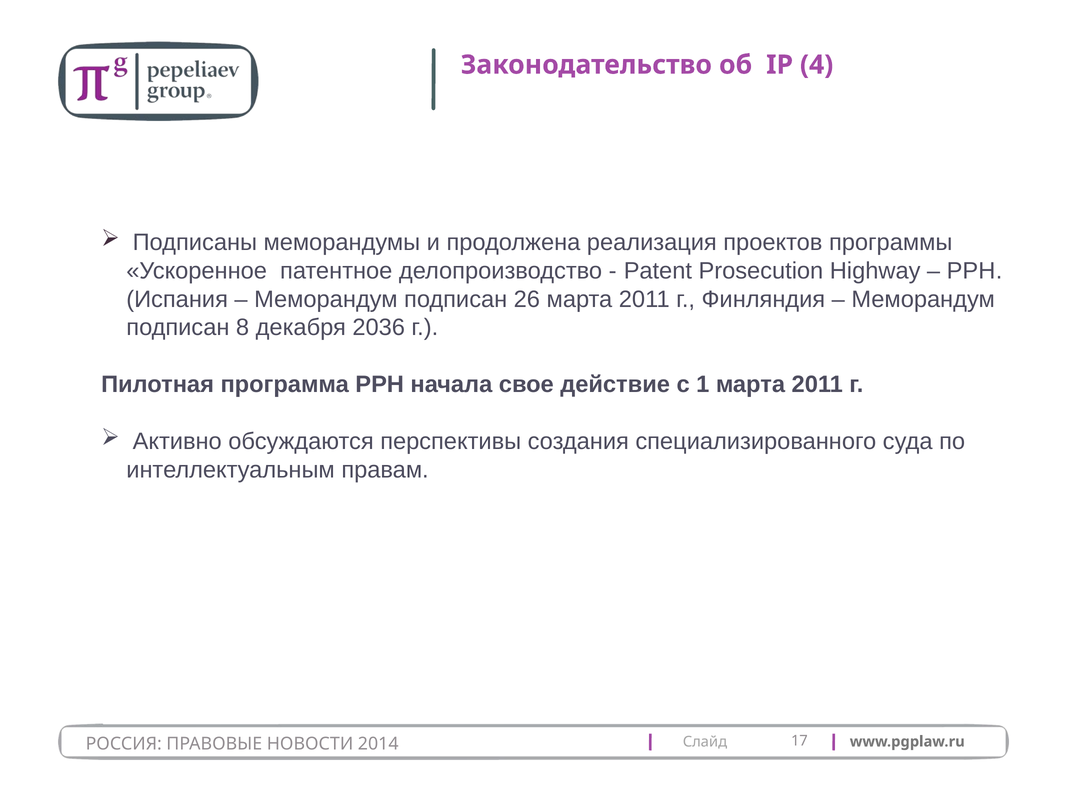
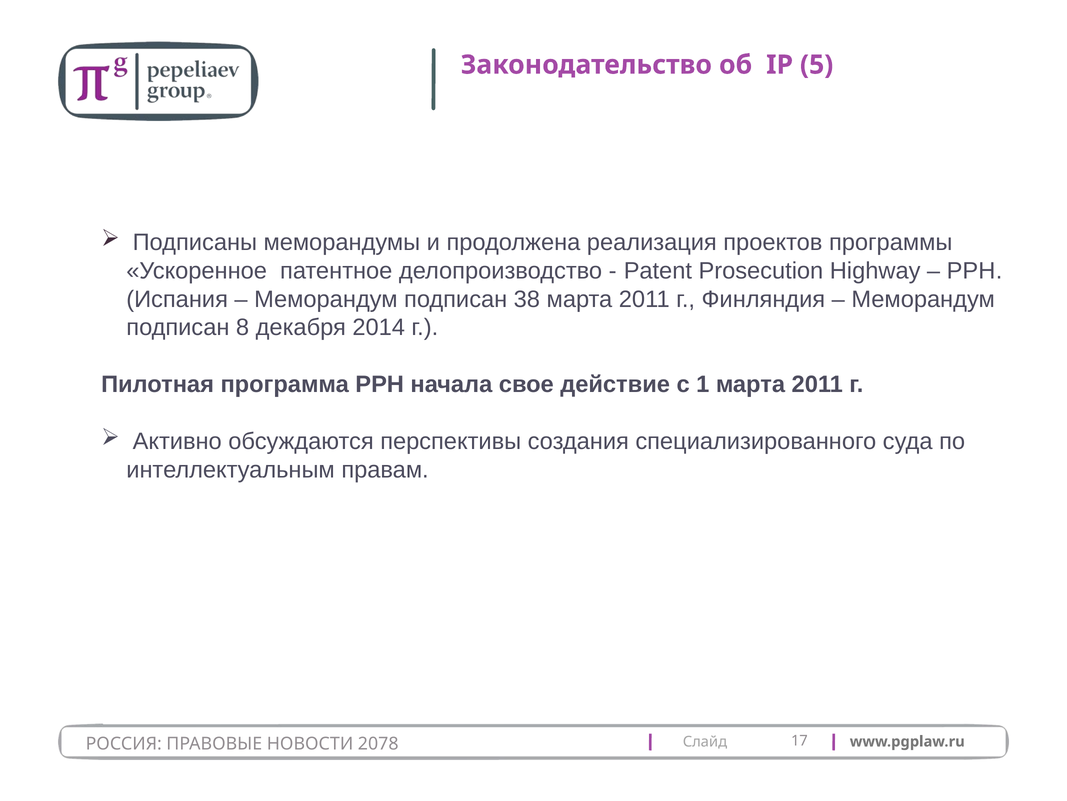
4: 4 -> 5
26: 26 -> 38
2036: 2036 -> 2014
2014: 2014 -> 2078
